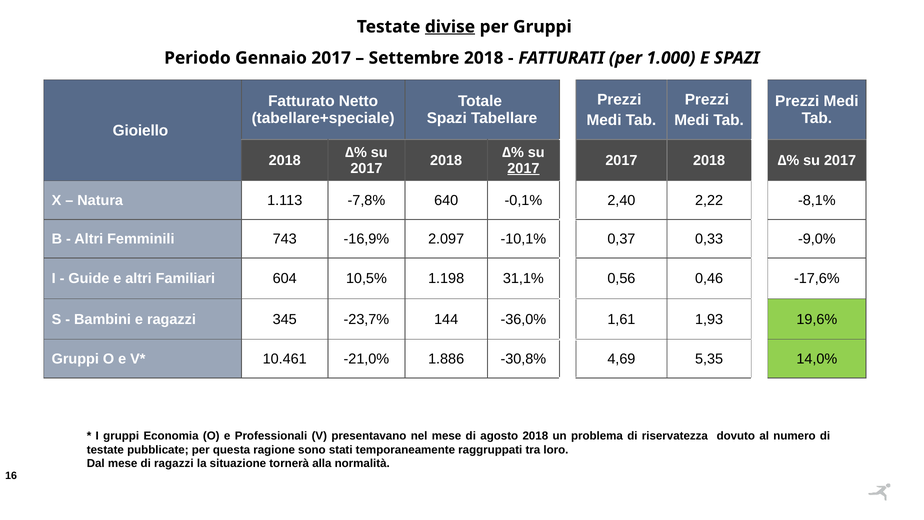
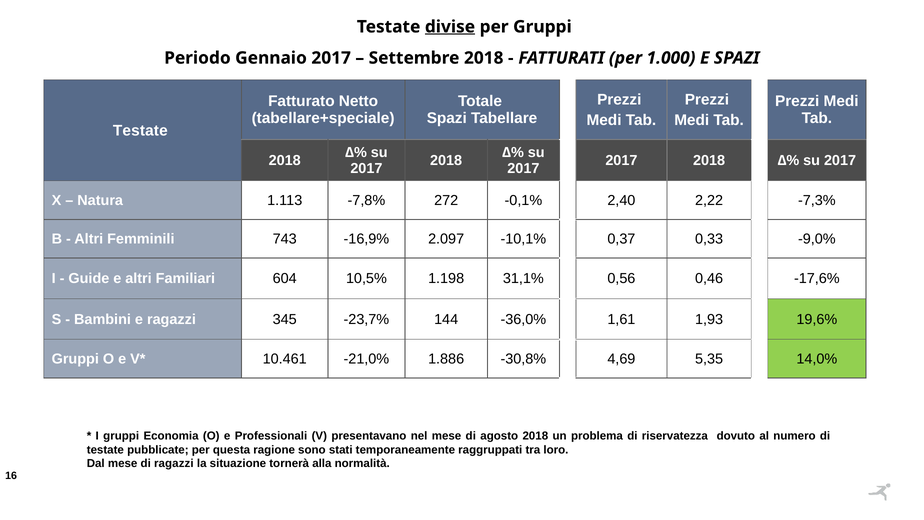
Gioiello at (140, 130): Gioiello -> Testate
2017 at (523, 168) underline: present -> none
640: 640 -> 272
-8,1%: -8,1% -> -7,3%
